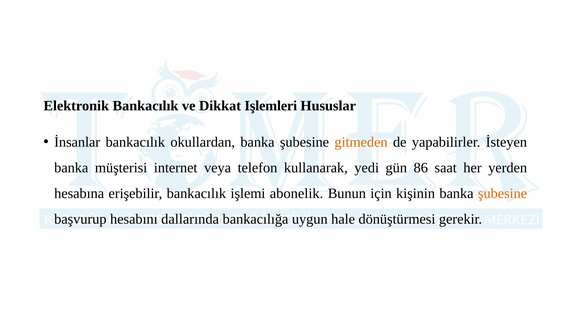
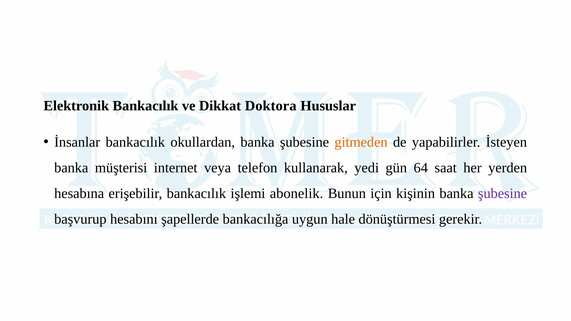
Işlemleri: Işlemleri -> Doktora
86: 86 -> 64
şubesine at (503, 194) colour: orange -> purple
dallarında: dallarında -> şapellerde
